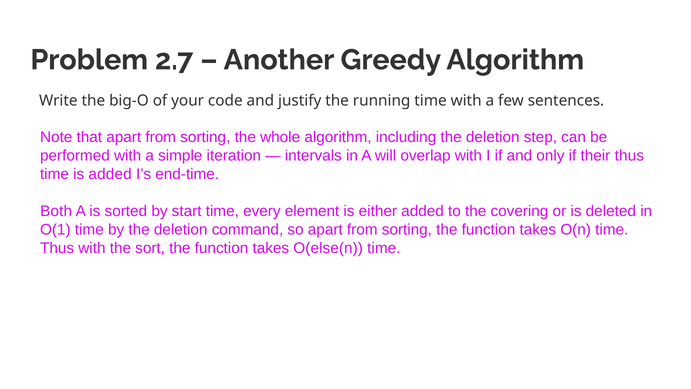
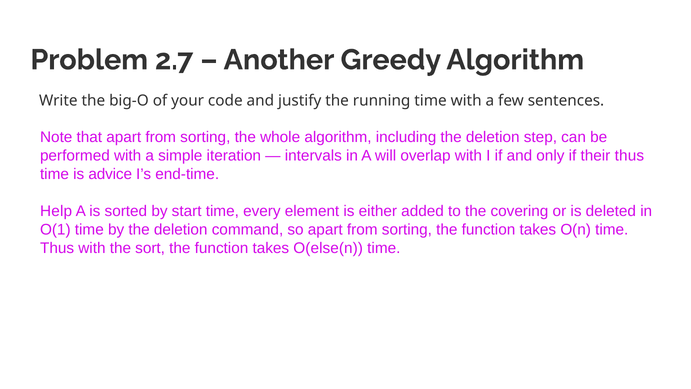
is added: added -> advice
Both: Both -> Help
